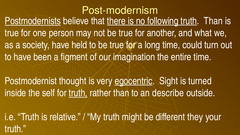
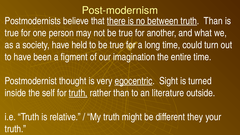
Postmodernists underline: present -> none
following: following -> between
describe: describe -> literature
